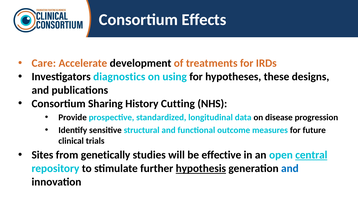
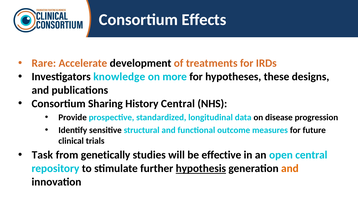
Care: Care -> Rare
diagnostics: diagnostics -> knowledge
using: using -> more
History Cutting: Cutting -> Central
Sites: Sites -> Task
central at (311, 155) underline: present -> none
and at (290, 168) colour: blue -> orange
